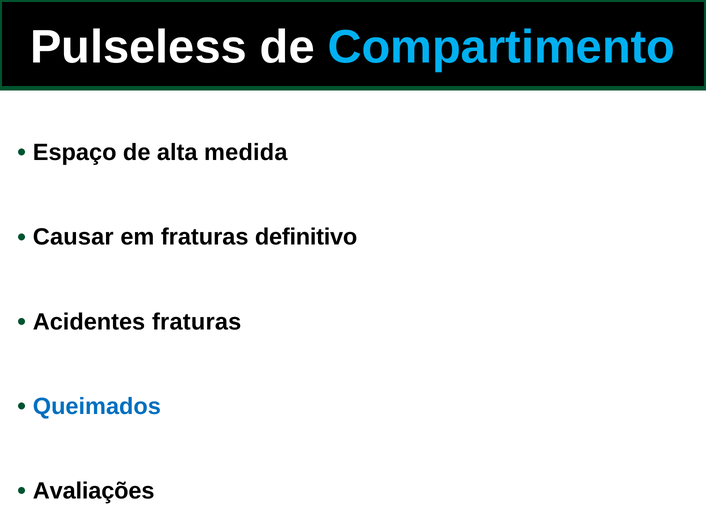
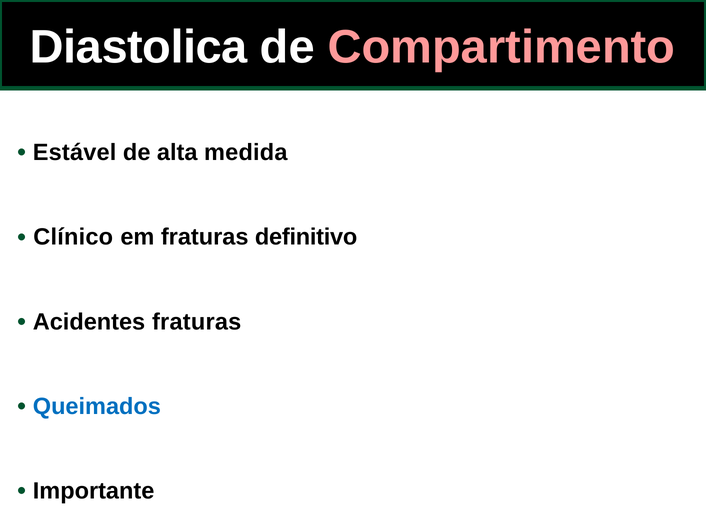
Pulseless: Pulseless -> Diastolica
Compartimento colour: light blue -> pink
Espaço: Espaço -> Estável
Causar: Causar -> Clínico
Avaliações: Avaliações -> Importante
